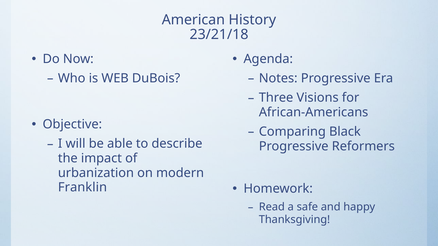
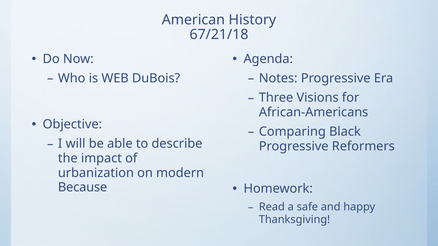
23/21/18: 23/21/18 -> 67/21/18
Franklin: Franklin -> Because
